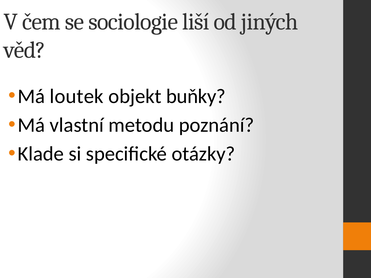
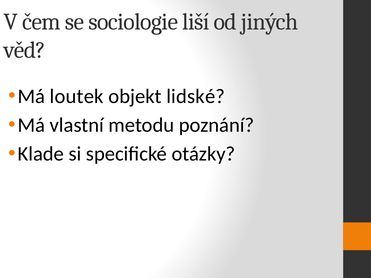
buňky: buňky -> lidské
